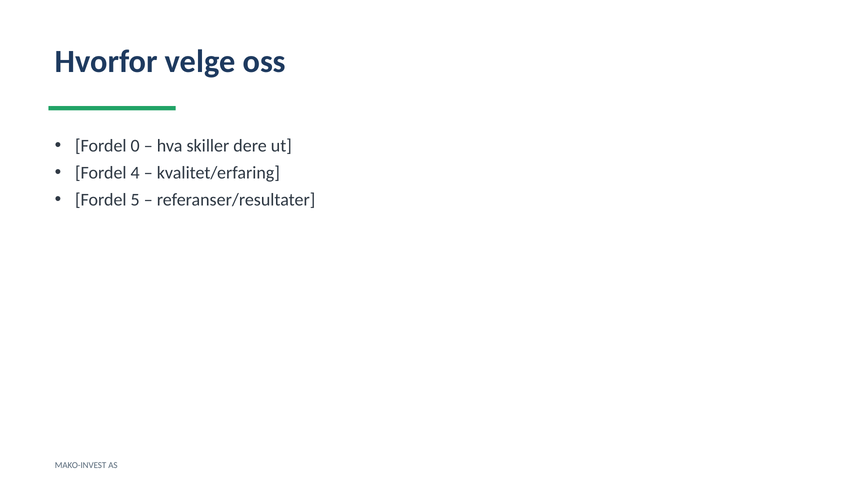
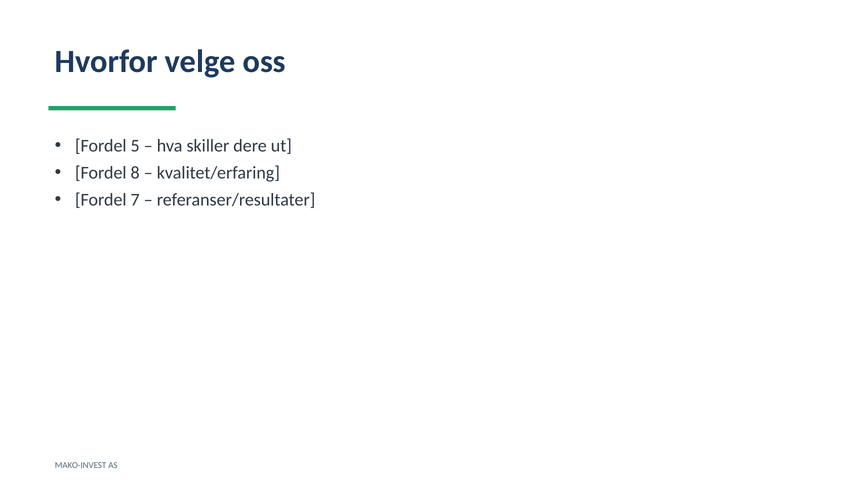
0: 0 -> 5
4: 4 -> 8
5: 5 -> 7
